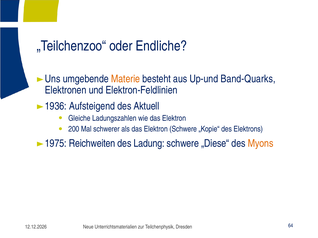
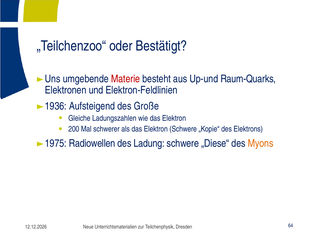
Endliche: Endliche -> Bestätigt
Materie colour: orange -> red
Band-Quarks: Band-Quarks -> Raum-Quarks
Aktuell: Aktuell -> Große
Reichweiten: Reichweiten -> Radiowellen
